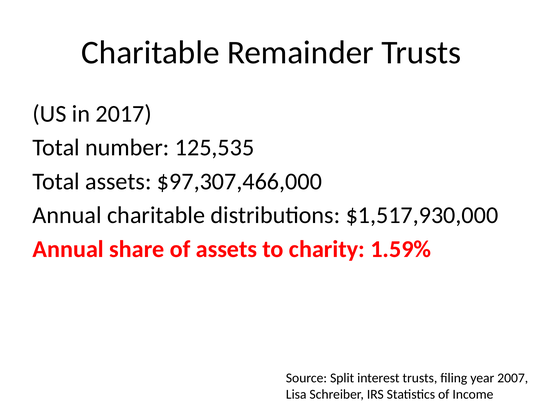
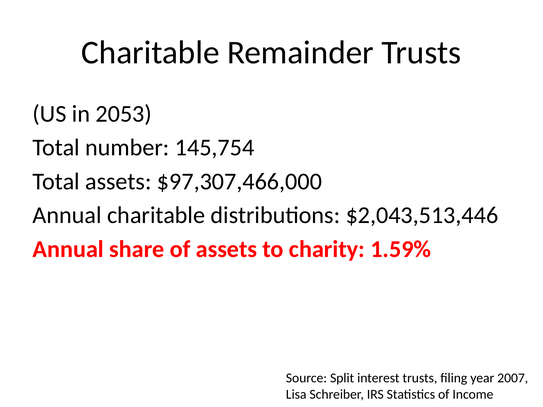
2017: 2017 -> 2053
125,535: 125,535 -> 145,754
$1,517,930,000: $1,517,930,000 -> $2,043,513,446
